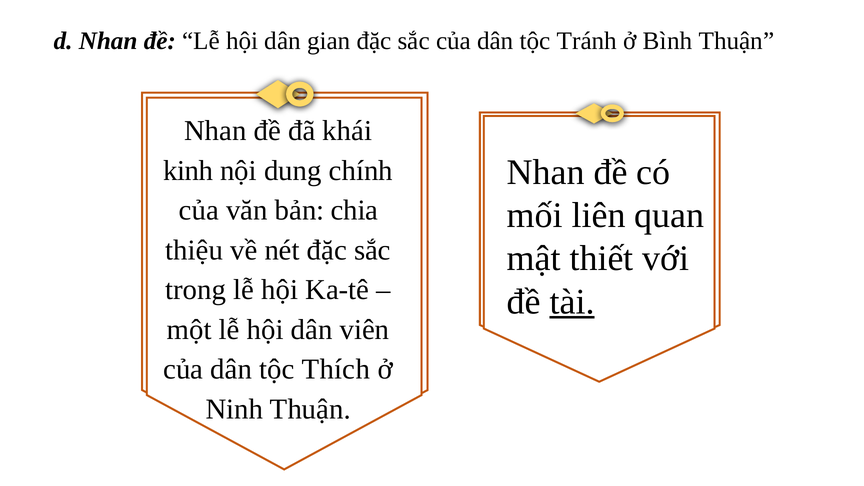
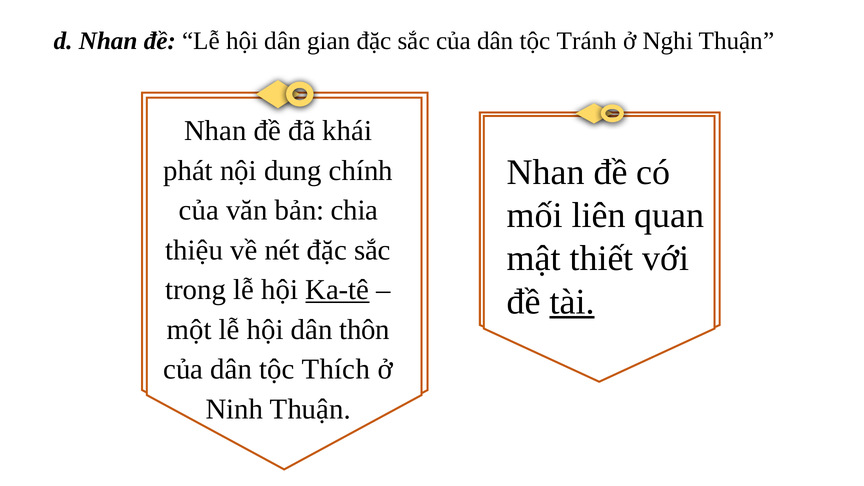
Bình: Bình -> Nghi
kinh: kinh -> phát
Ka-tê underline: none -> present
viên: viên -> thôn
